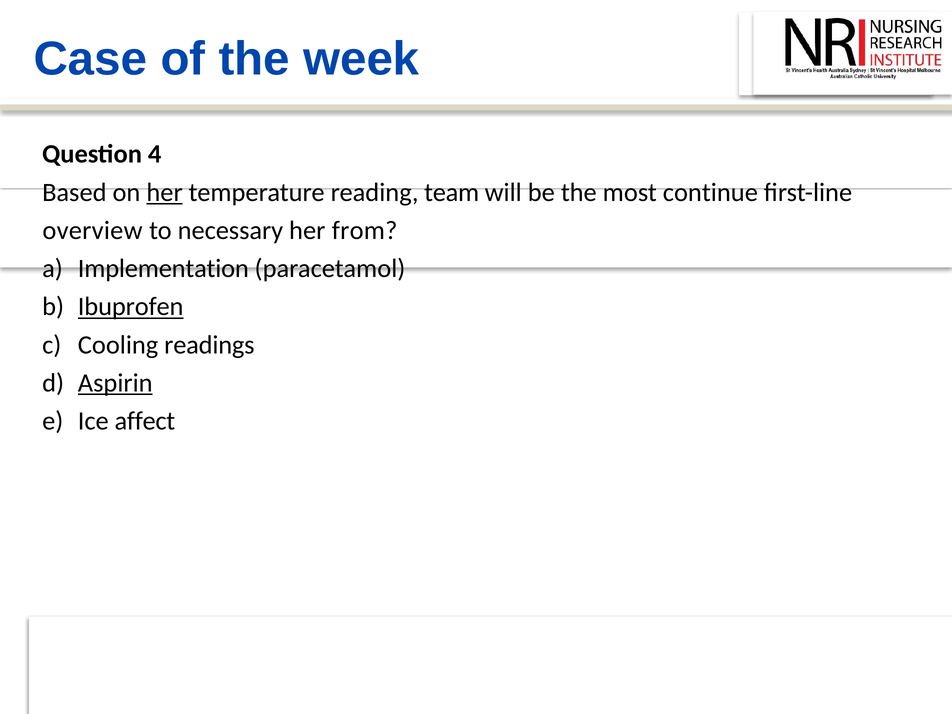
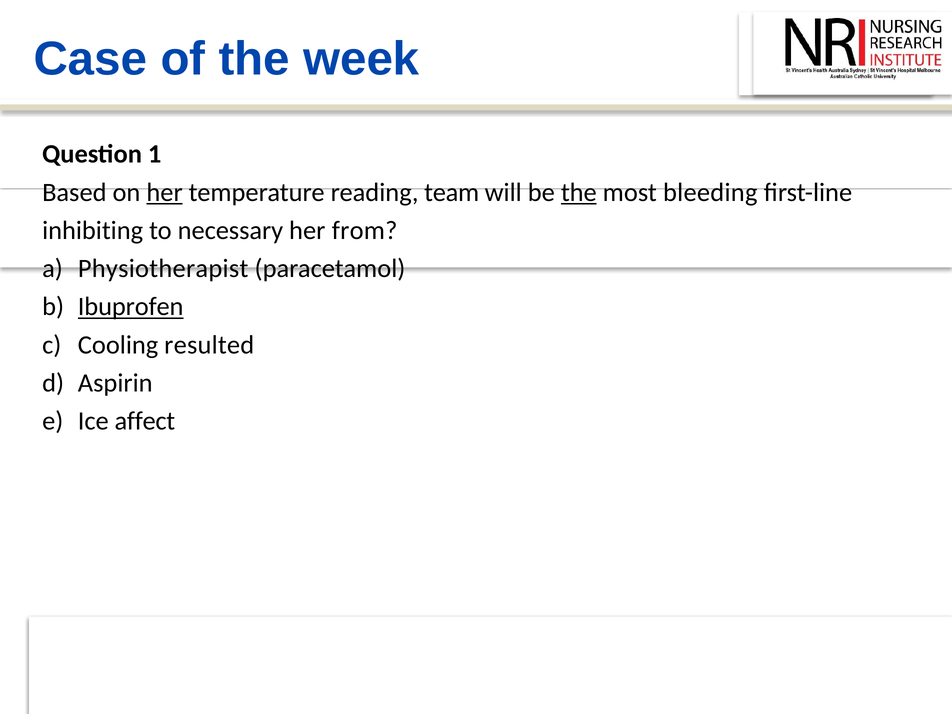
4: 4 -> 1
the at (579, 192) underline: none -> present
continue: continue -> bleeding
overview: overview -> inhibiting
Implementation: Implementation -> Physiotherapist
readings: readings -> resulted
Aspirin underline: present -> none
